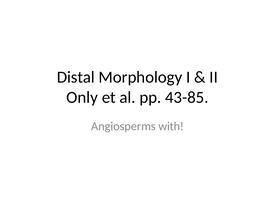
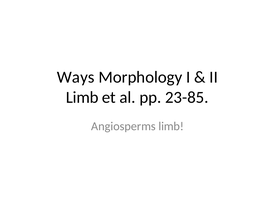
Distal: Distal -> Ways
Only at (82, 97): Only -> Limb
43-85: 43-85 -> 23-85
Angiosperms with: with -> limb
